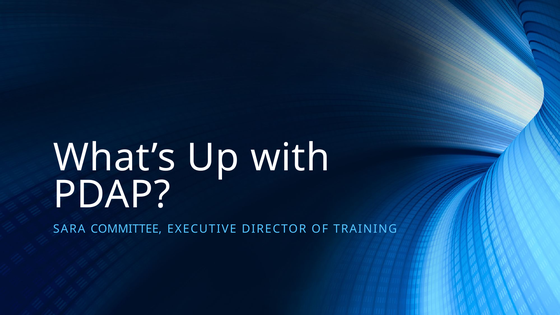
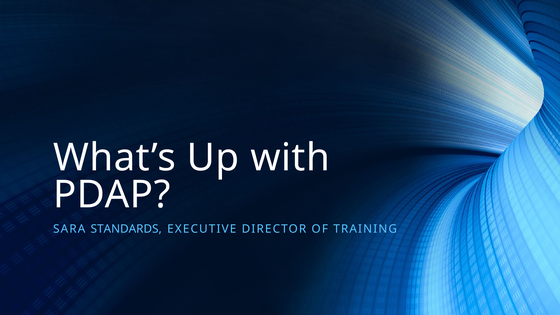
COMMITTEE: COMMITTEE -> STANDARDS
